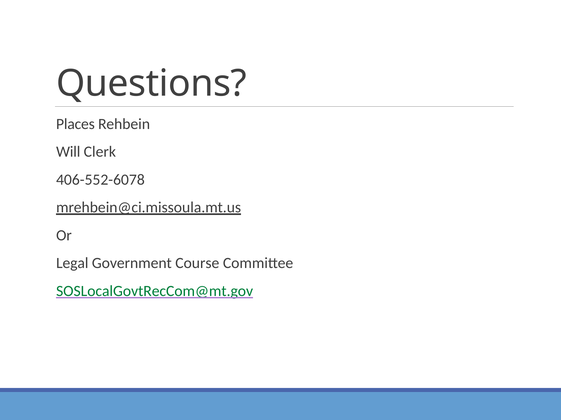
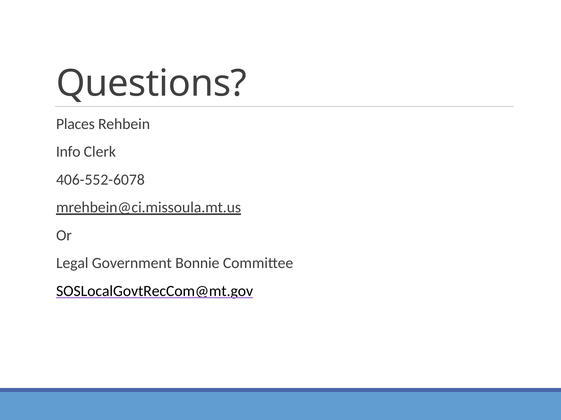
Will: Will -> Info
Course: Course -> Bonnie
SOSLocalGovtRecCom@mt.gov colour: green -> black
